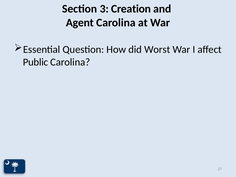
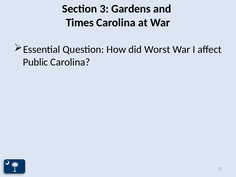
Creation: Creation -> Gardens
Agent: Agent -> Times
